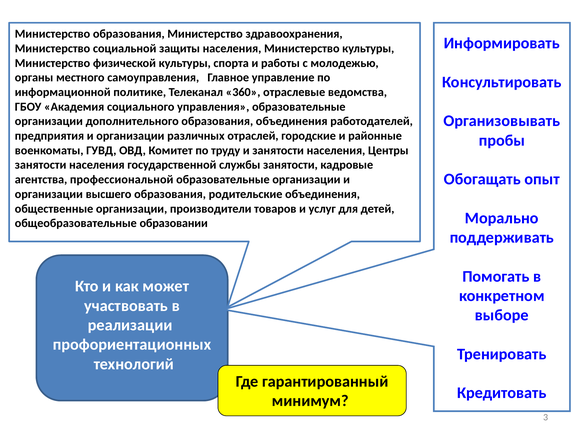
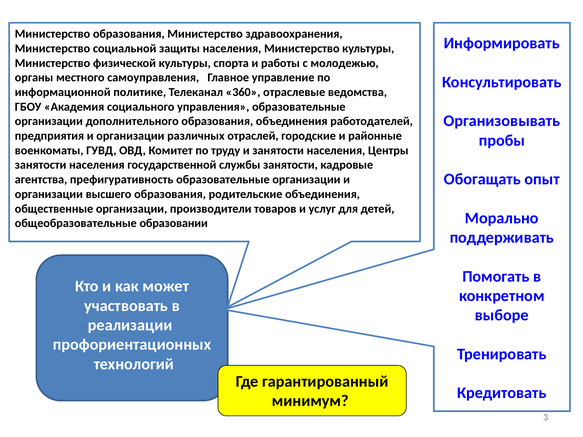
профессиональной: профессиональной -> префигуративность
